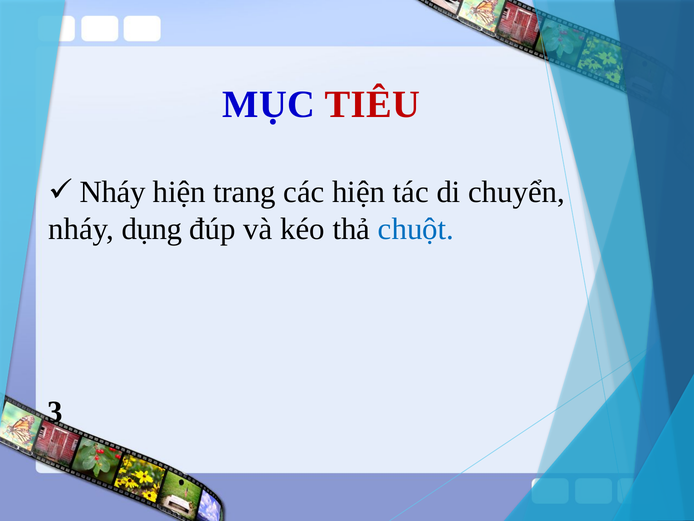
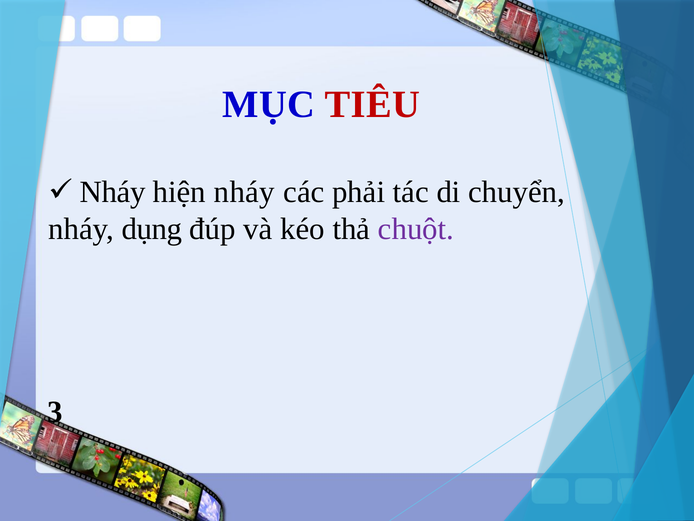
hiện trang: trang -> nháy
các hiện: hiện -> phải
chuột colour: blue -> purple
